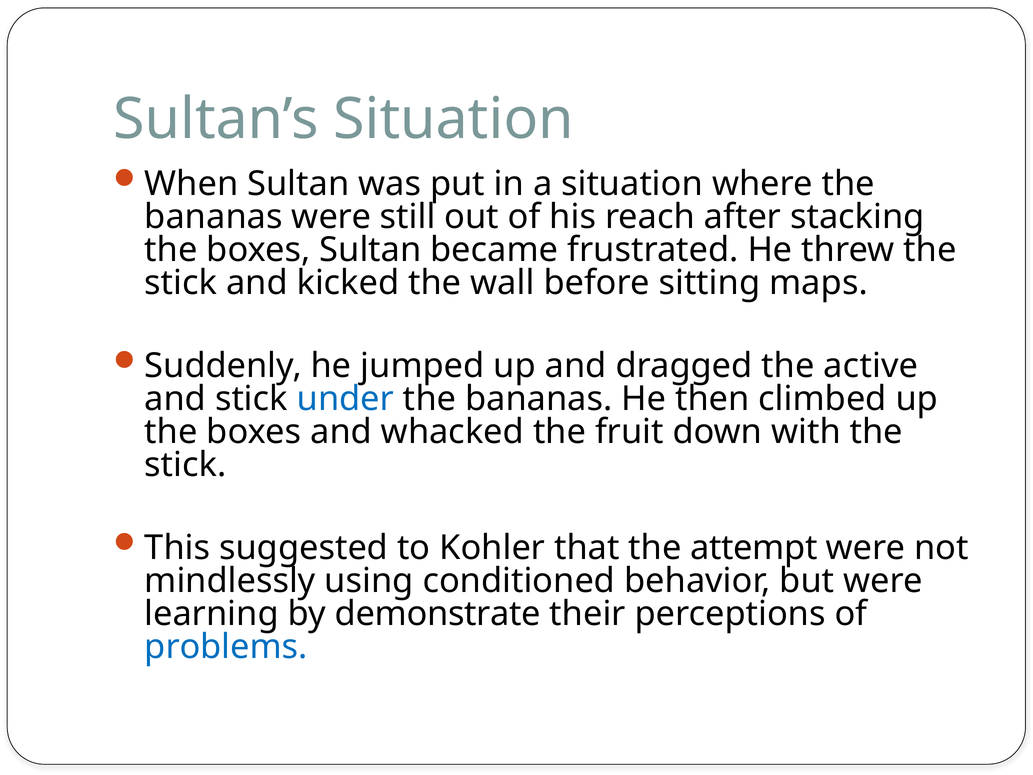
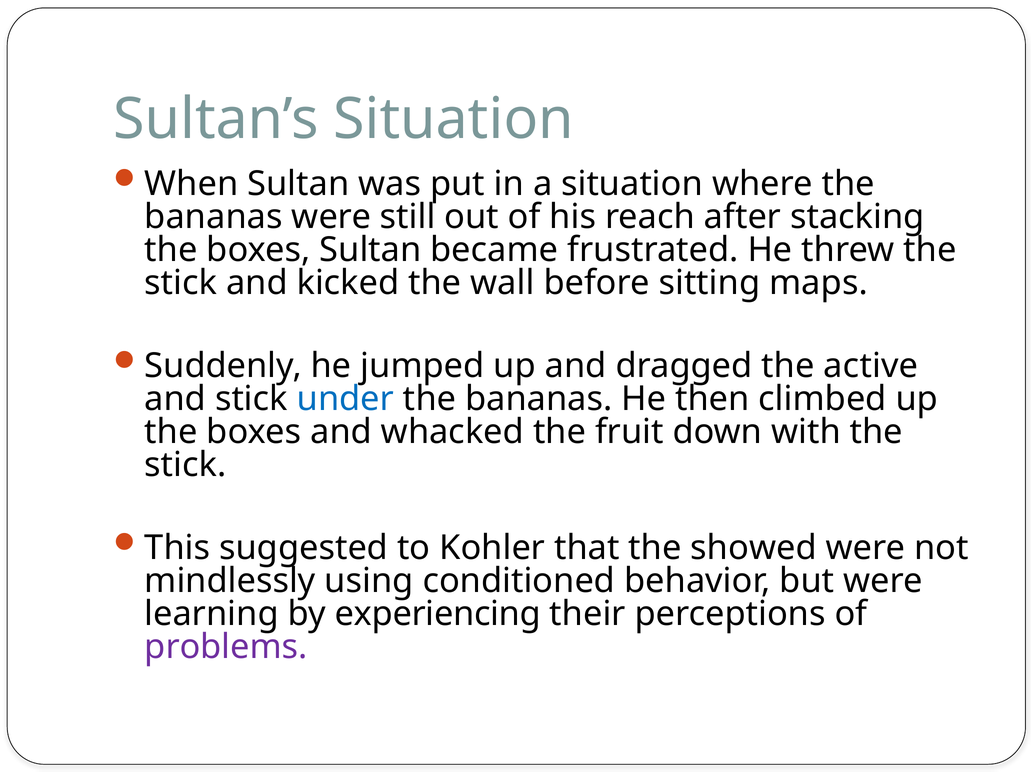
attempt: attempt -> showed
demonstrate: demonstrate -> experiencing
problems colour: blue -> purple
